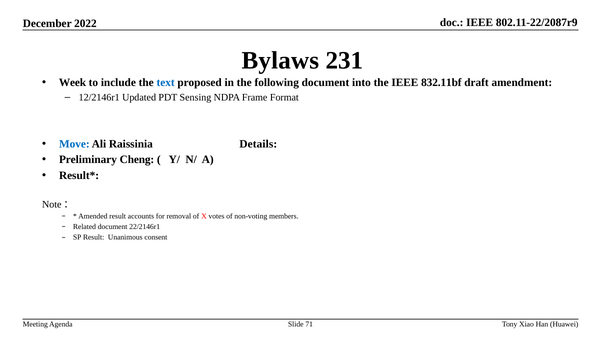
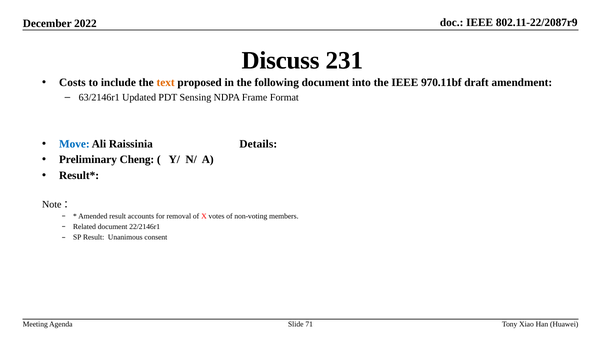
Bylaws: Bylaws -> Discuss
Week: Week -> Costs
text colour: blue -> orange
832.11bf: 832.11bf -> 970.11bf
12/2146r1: 12/2146r1 -> 63/2146r1
